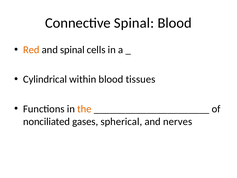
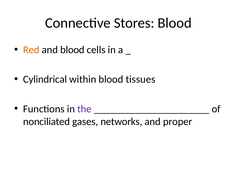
Connective Spinal: Spinal -> Stores
and spinal: spinal -> blood
the colour: orange -> purple
spherical: spherical -> networks
nerves: nerves -> proper
